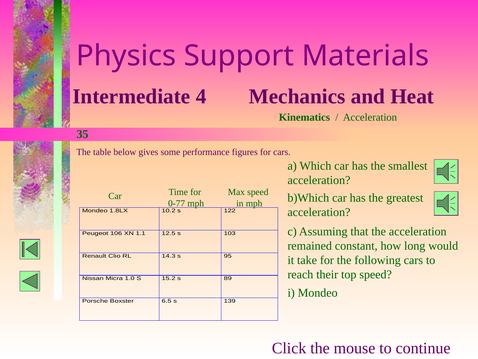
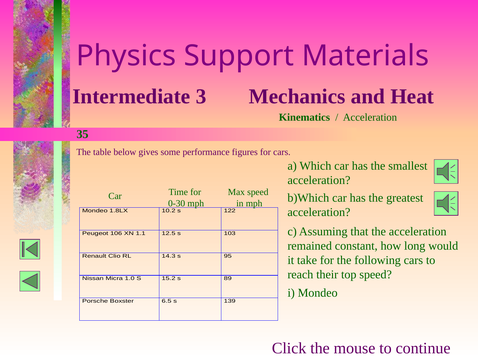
4: 4 -> 3
0-77: 0-77 -> 0-30
